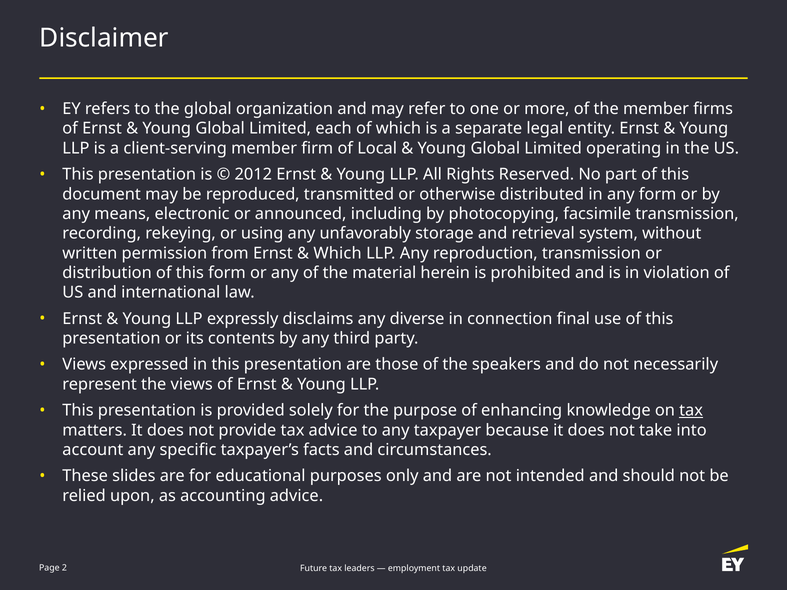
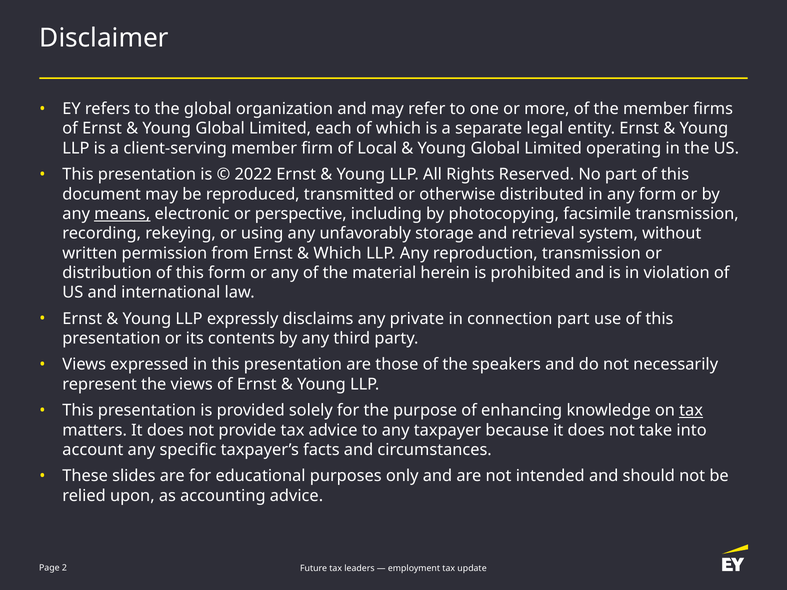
2012: 2012 -> 2022
means underline: none -> present
announced: announced -> perspective
diverse: diverse -> private
connection final: final -> part
